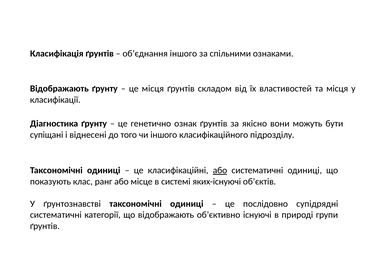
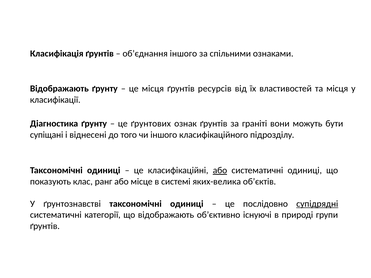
складом: складом -> ресурсів
генетично: генетично -> ґрунтових
якісно: якісно -> граніті
яких-існуючі: яких-існуючі -> яких-велика
супідрядні underline: none -> present
